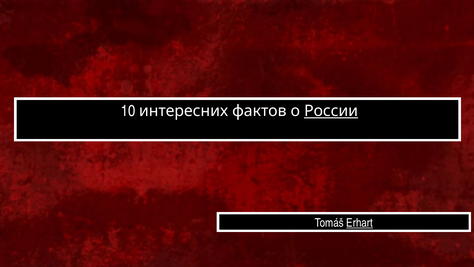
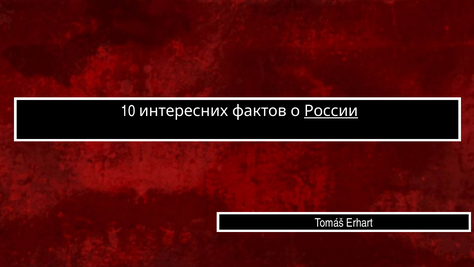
Erhart underline: present -> none
